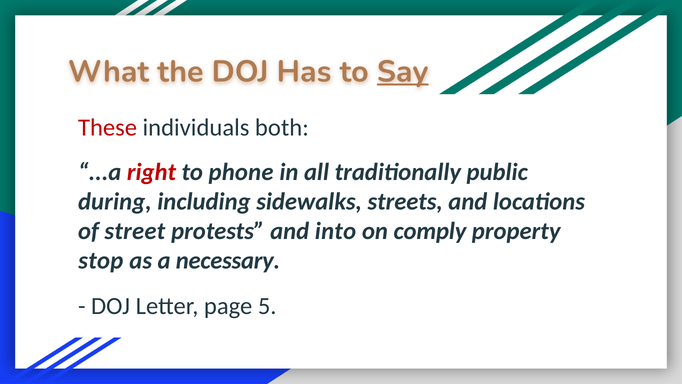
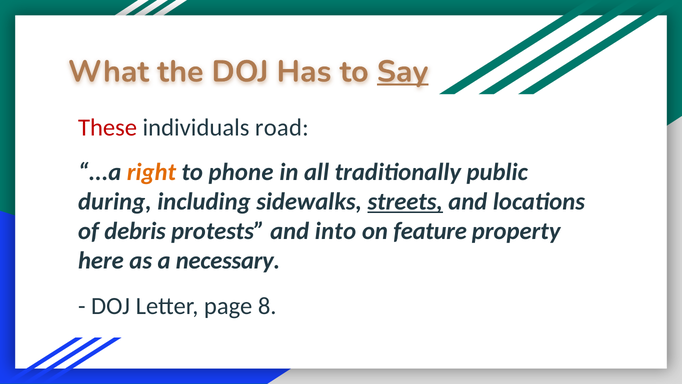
both: both -> road
right colour: red -> orange
streets underline: none -> present
street: street -> debris
comply: comply -> feature
stop: stop -> here
5: 5 -> 8
